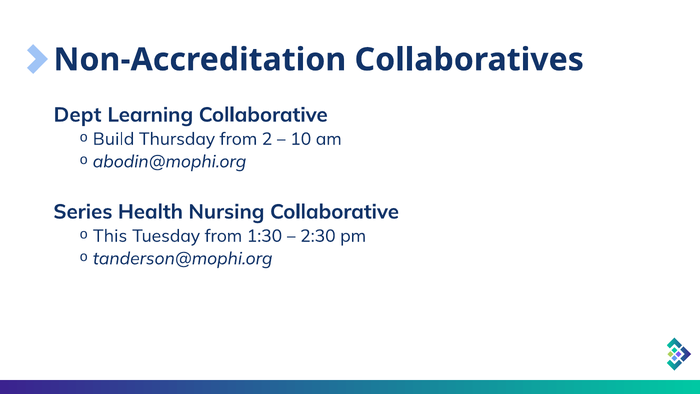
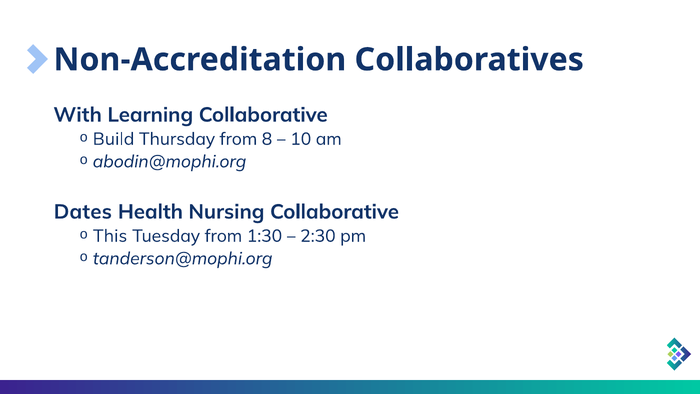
Dept: Dept -> With
2: 2 -> 8
Series: Series -> Dates
